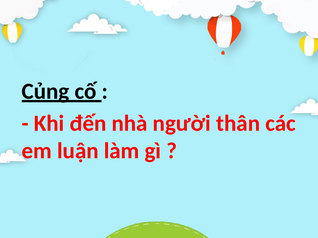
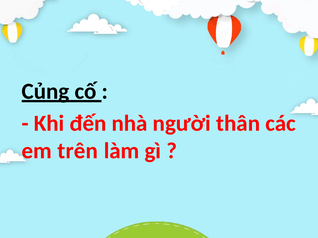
luận: luận -> trên
